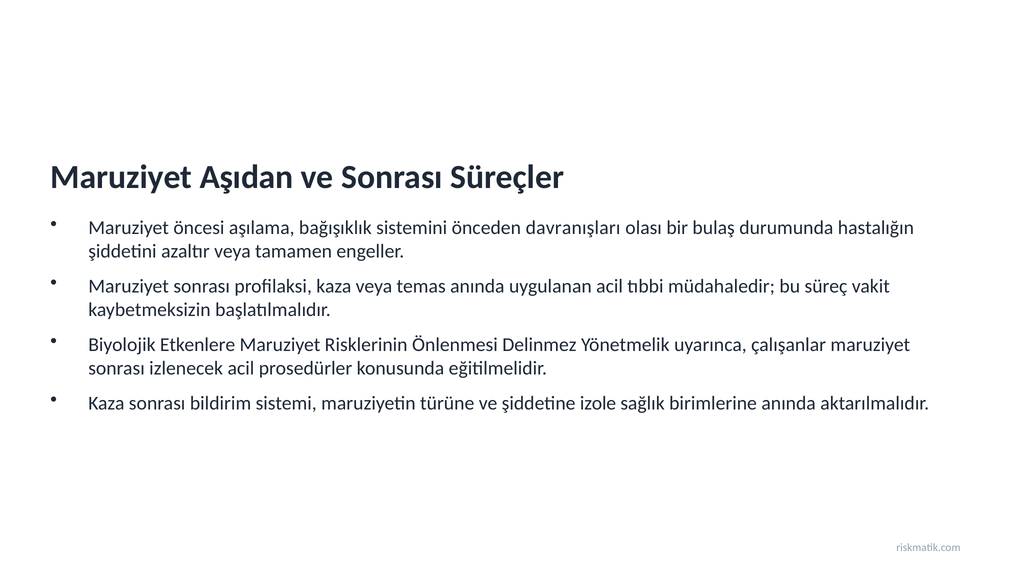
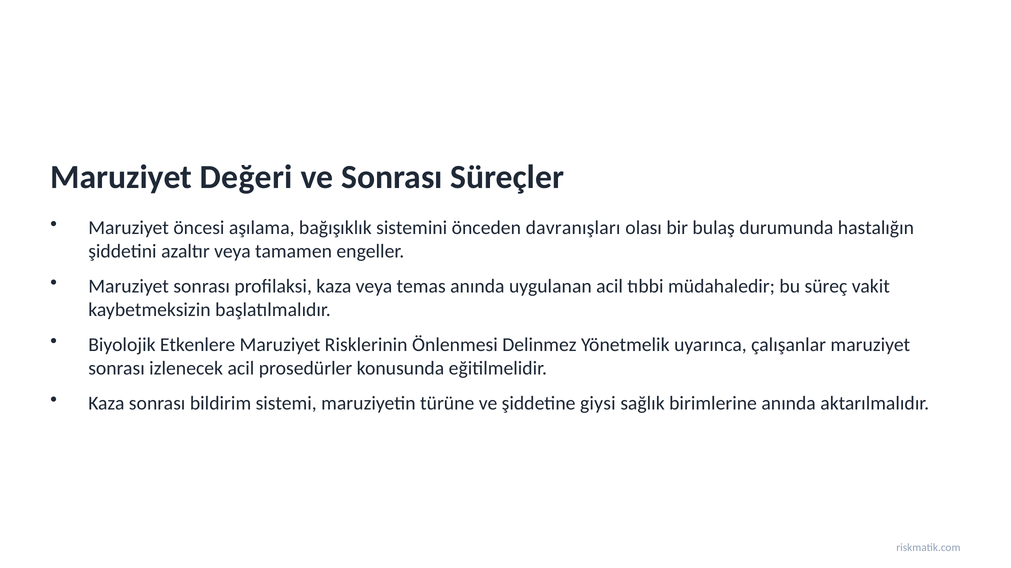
Aşıdan: Aşıdan -> Değeri
izole: izole -> giysi
